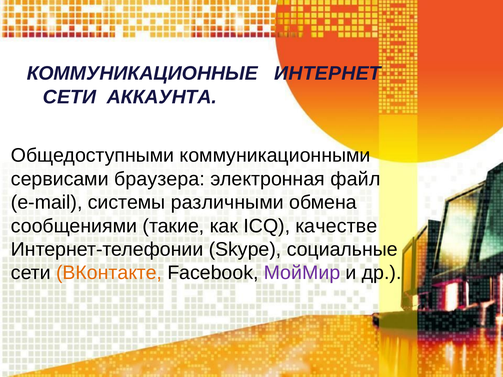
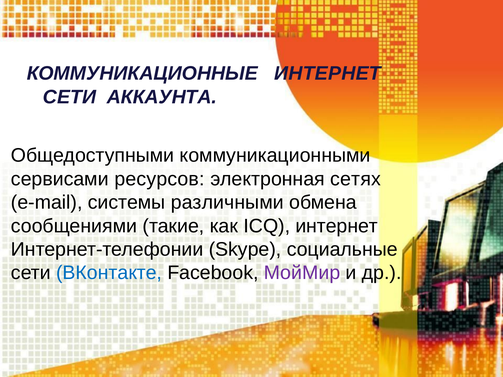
браузера: браузера -> ресурсов
файл: файл -> сетях
ICQ качестве: качестве -> интернет
ВКонтакте colour: orange -> blue
